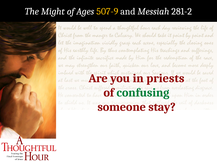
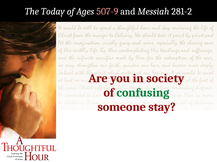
Might: Might -> Today
507-9 colour: yellow -> pink
priests: priests -> society
